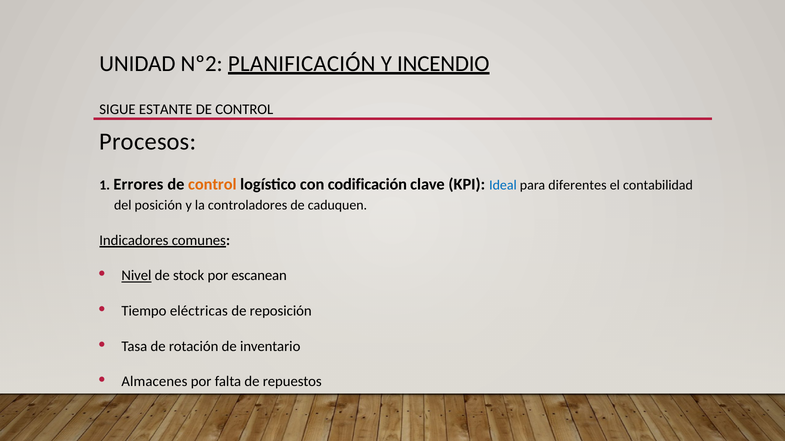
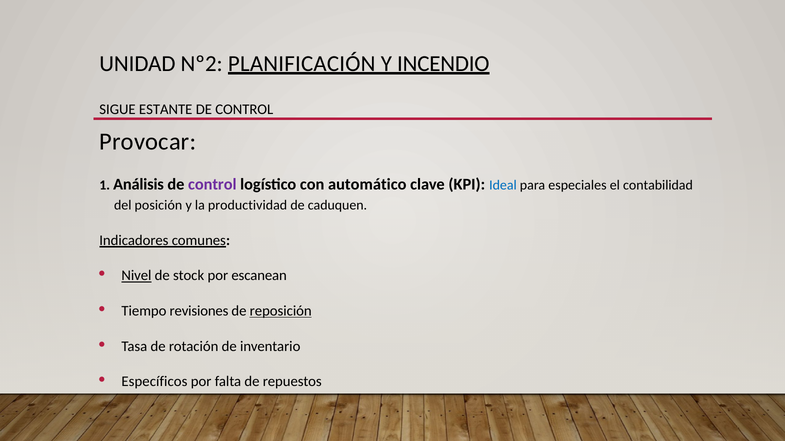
Procesos: Procesos -> Provocar
Errores: Errores -> Análisis
control at (212, 185) colour: orange -> purple
codificación: codificación -> automático
diferentes: diferentes -> especiales
controladores: controladores -> productividad
eléctricas: eléctricas -> revisiones
reposición underline: none -> present
Almacenes: Almacenes -> Específicos
